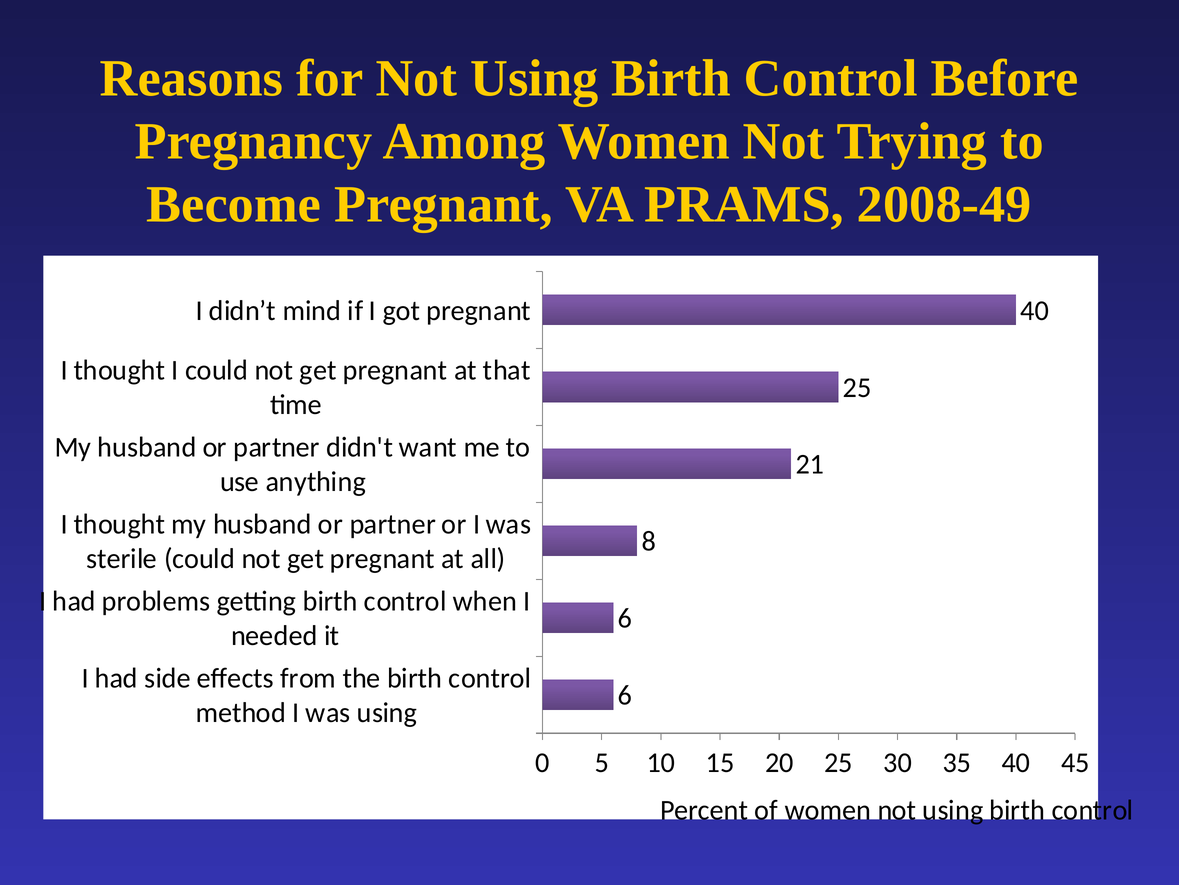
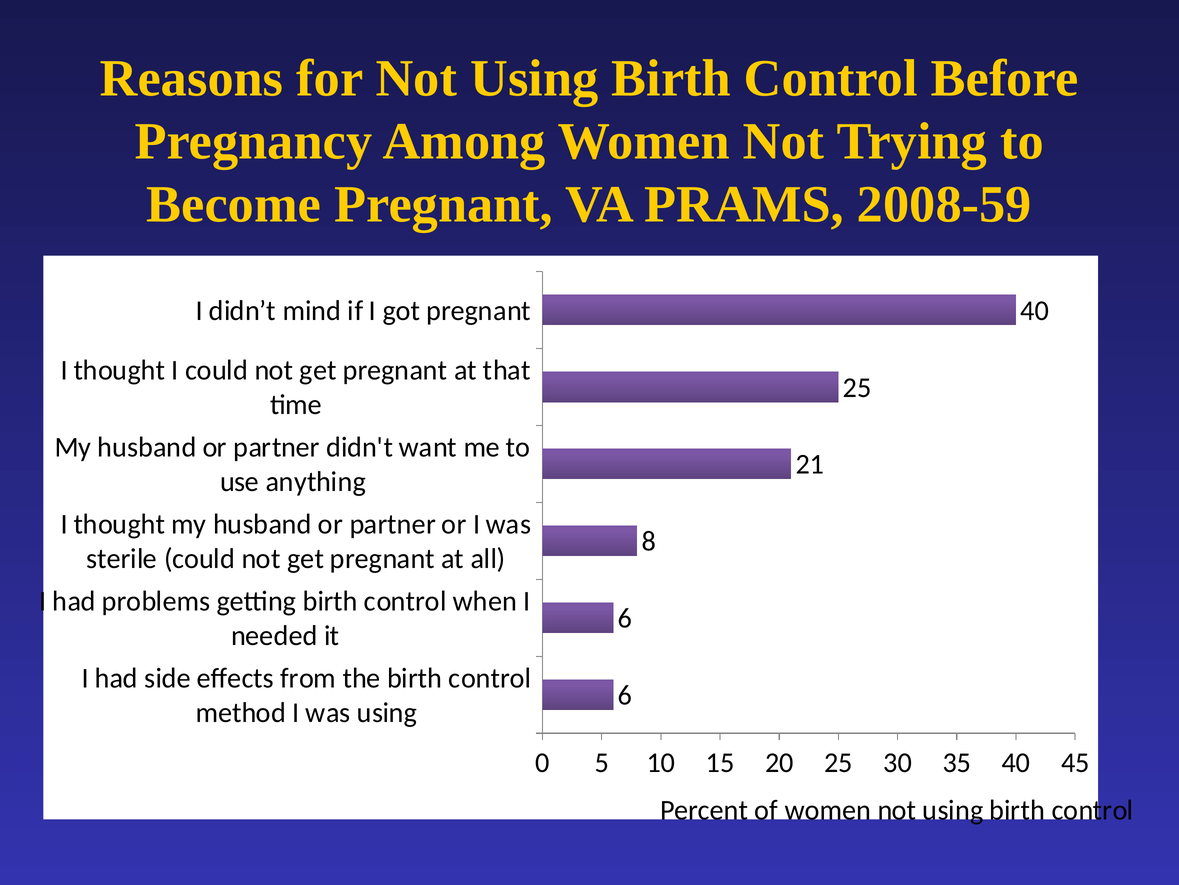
2008-49: 2008-49 -> 2008-59
